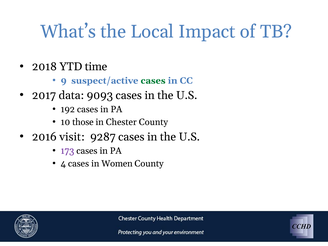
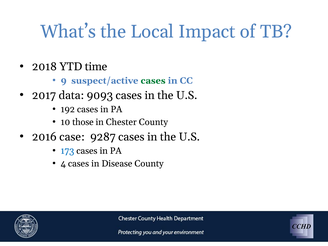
visit: visit -> case
173 colour: purple -> blue
Women: Women -> Disease
